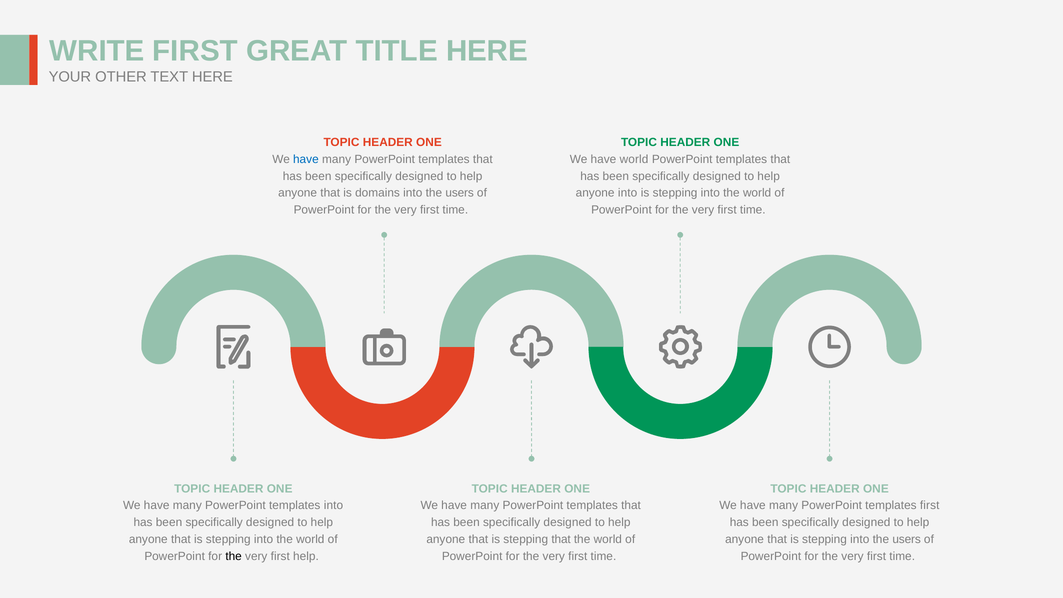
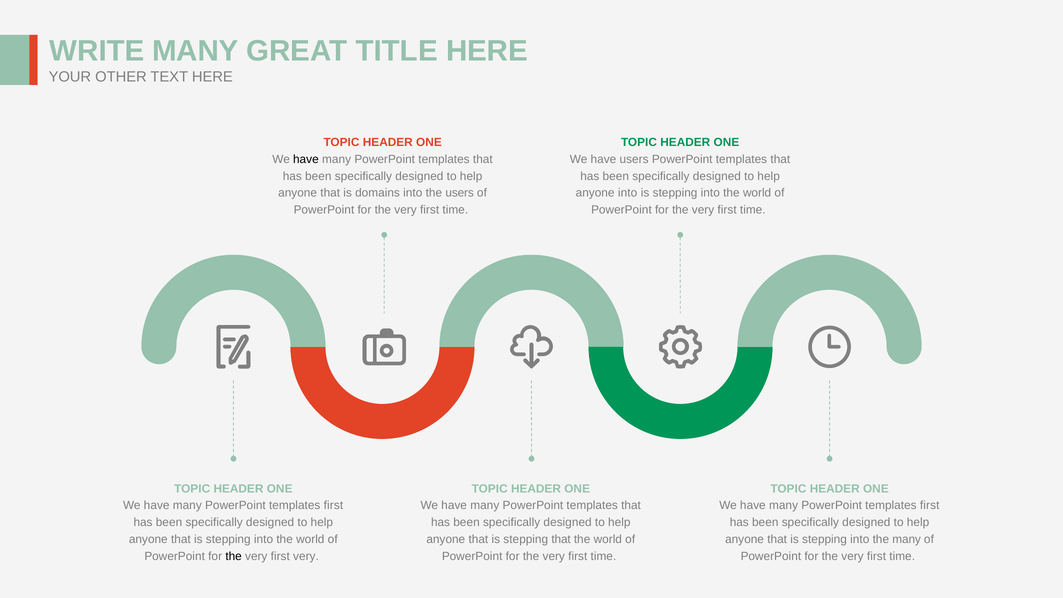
WRITE FIRST: FIRST -> MANY
have at (306, 159) colour: blue -> black
have world: world -> users
into at (333, 506): into -> first
stepping into the users: users -> many
first help: help -> very
